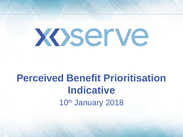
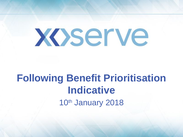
Perceived: Perceived -> Following
